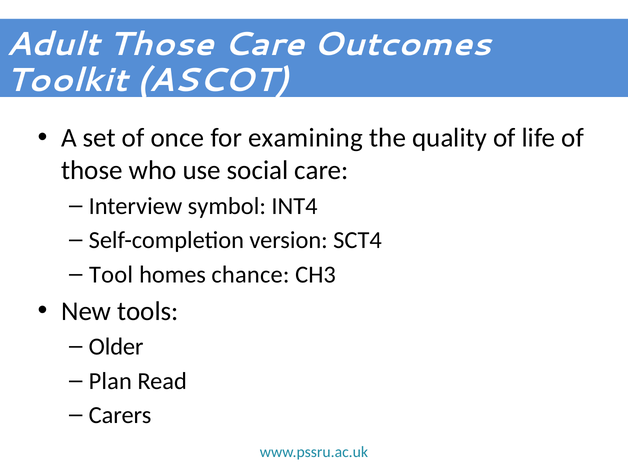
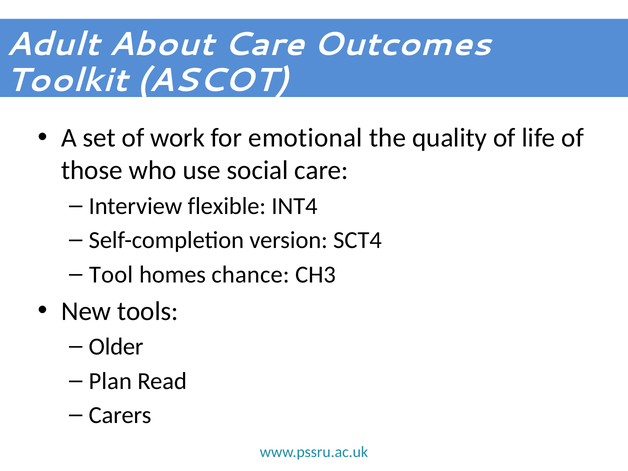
Adult Those: Those -> About
once: once -> work
examining: examining -> emotional
symbol: symbol -> flexible
